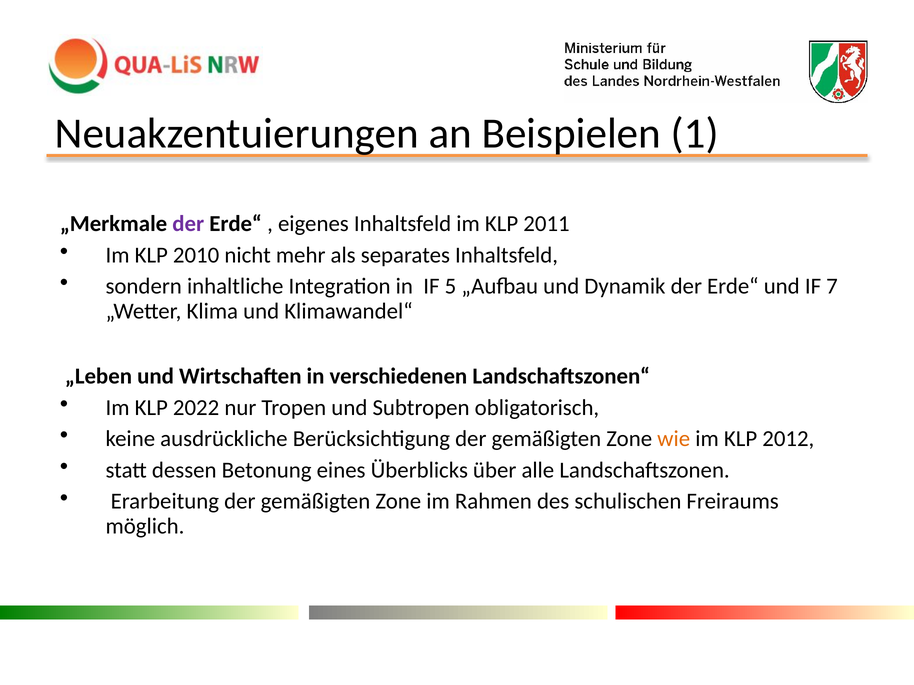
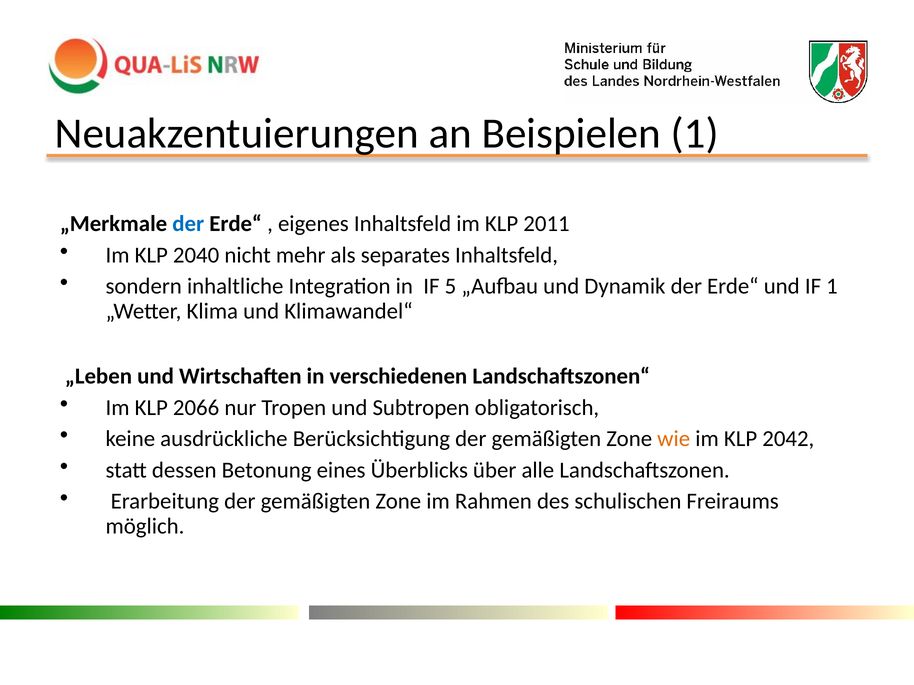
der at (188, 224) colour: purple -> blue
2010: 2010 -> 2040
IF 7: 7 -> 1
2022: 2022 -> 2066
2012: 2012 -> 2042
